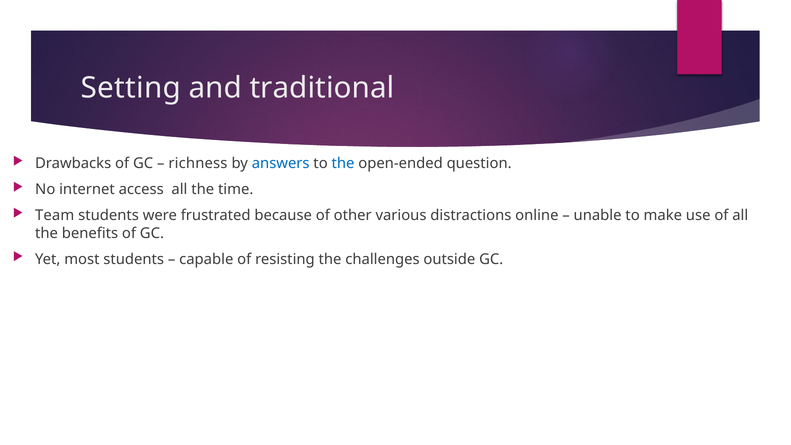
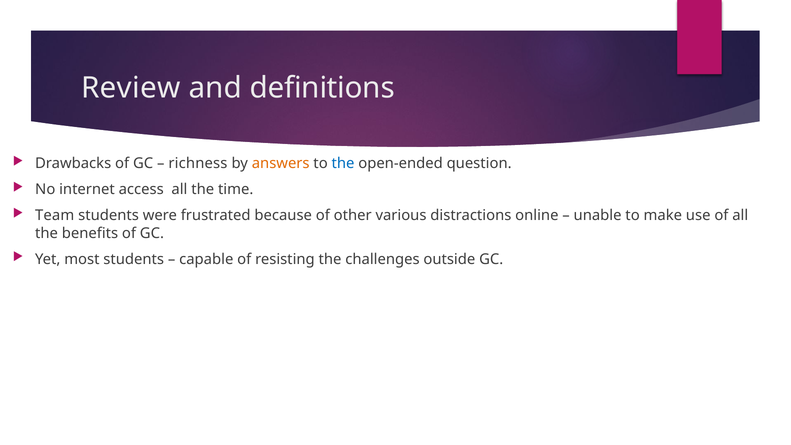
Setting: Setting -> Review
traditional: traditional -> definitions
answers colour: blue -> orange
